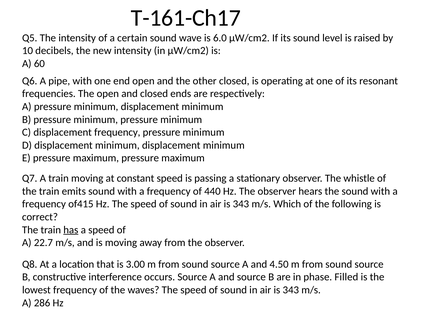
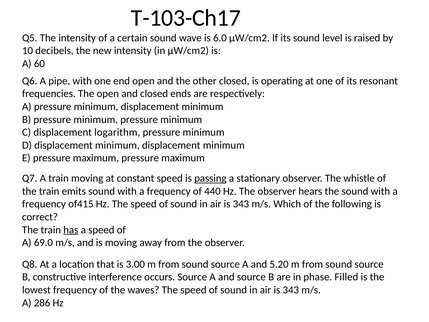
T-161-Ch17: T-161-Ch17 -> T-103-Ch17
displacement frequency: frequency -> logarithm
passing underline: none -> present
22.7: 22.7 -> 69.0
4.50: 4.50 -> 5.20
